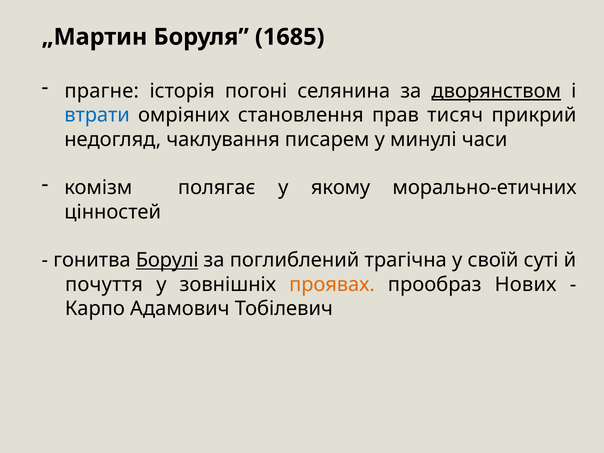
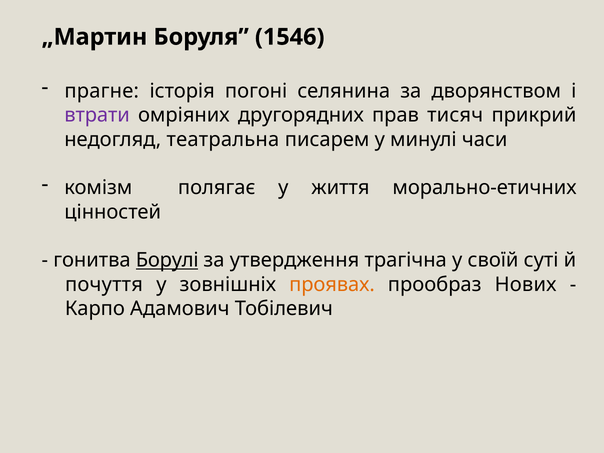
1685: 1685 -> 1546
дворянством underline: present -> none
втрати colour: blue -> purple
становлення: становлення -> другорядних
чаклування: чаклування -> театральна
якому: якому -> життя
поглиблений: поглиблений -> утвердження
